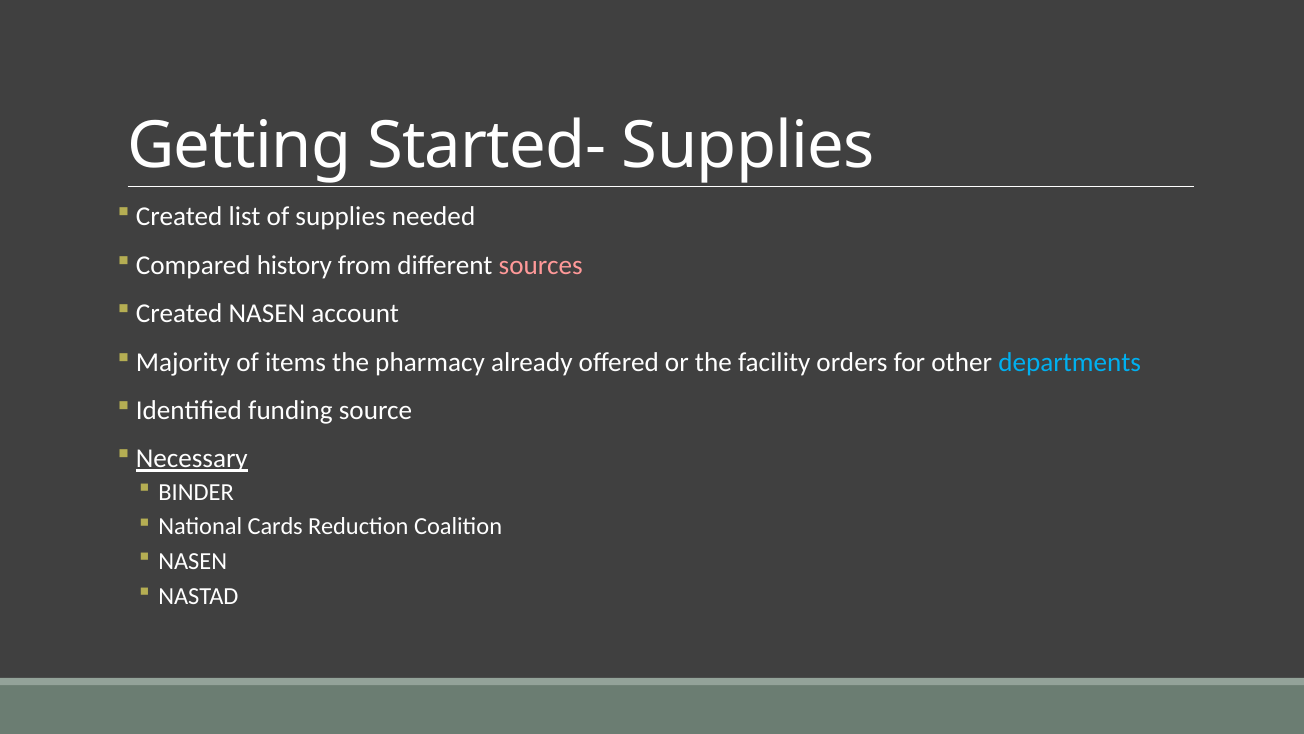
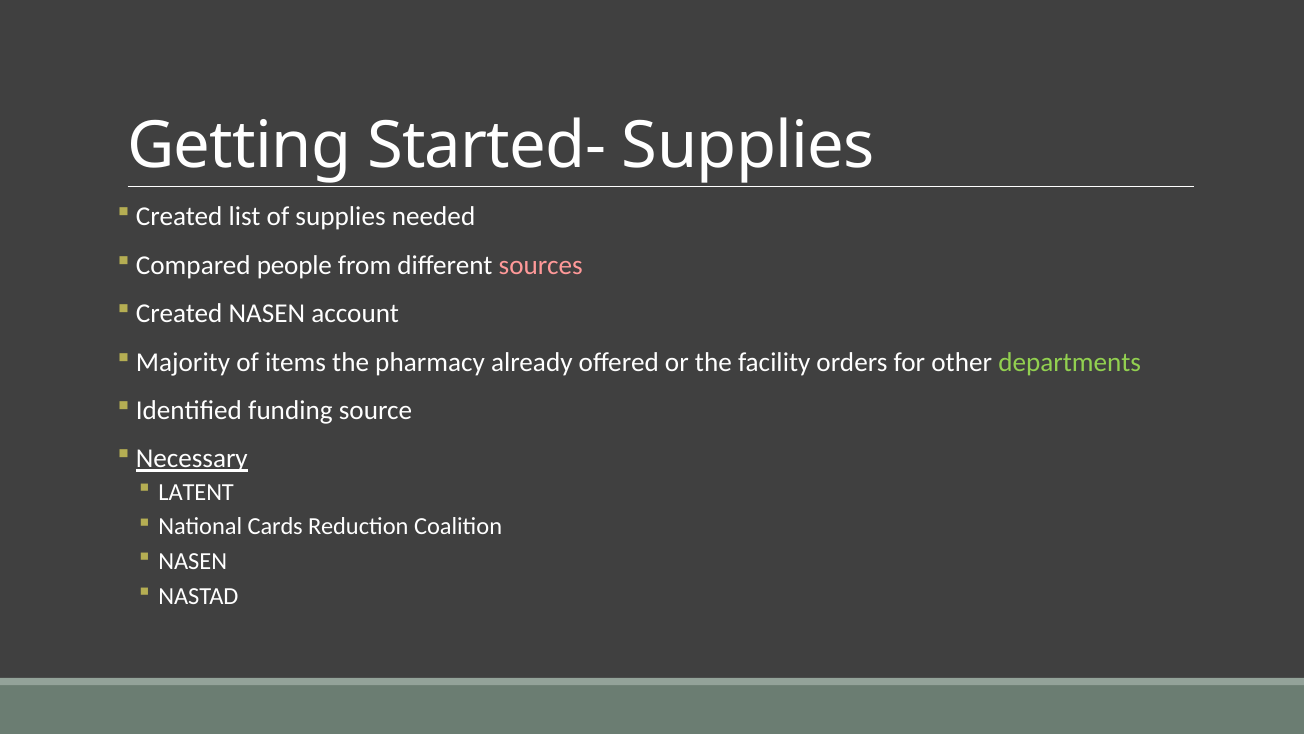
history: history -> people
departments colour: light blue -> light green
BINDER: BINDER -> LATENT
